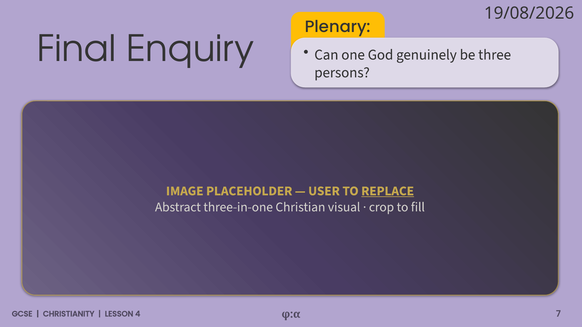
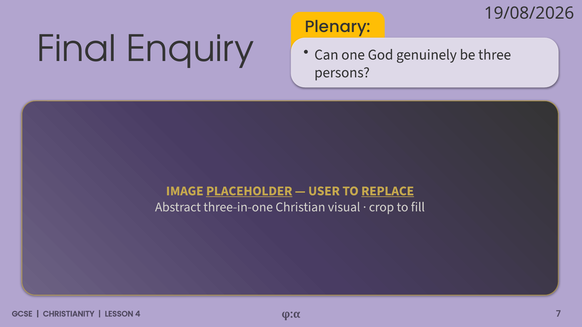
PLACEHOLDER underline: none -> present
